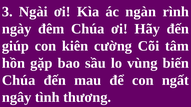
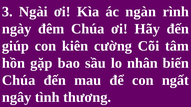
vùng: vùng -> nhân
